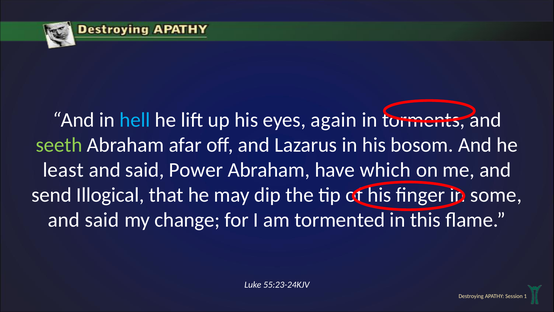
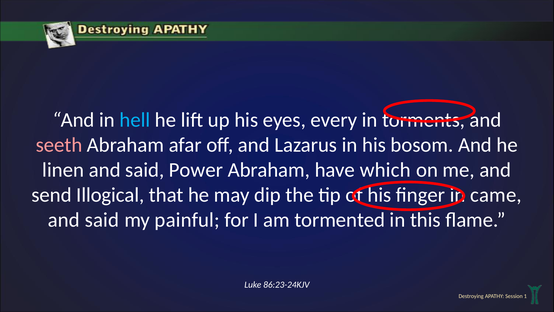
again: again -> every
seeth colour: light green -> pink
least: least -> linen
some: some -> came
change: change -> painful
55:23-24KJV: 55:23-24KJV -> 86:23-24KJV
